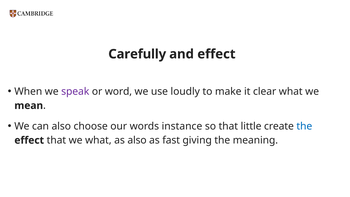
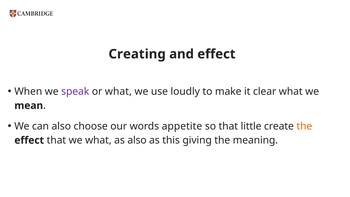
Carefully: Carefully -> Creating
or word: word -> what
instance: instance -> appetite
the at (304, 126) colour: blue -> orange
fast: fast -> this
